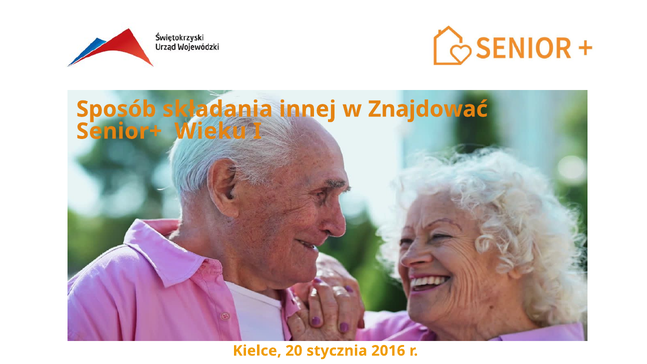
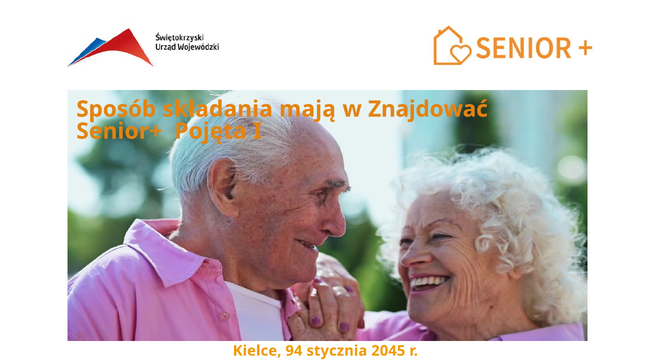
innej: innej -> mają
Wieku: Wieku -> Pojęta
20: 20 -> 94
2016: 2016 -> 2045
